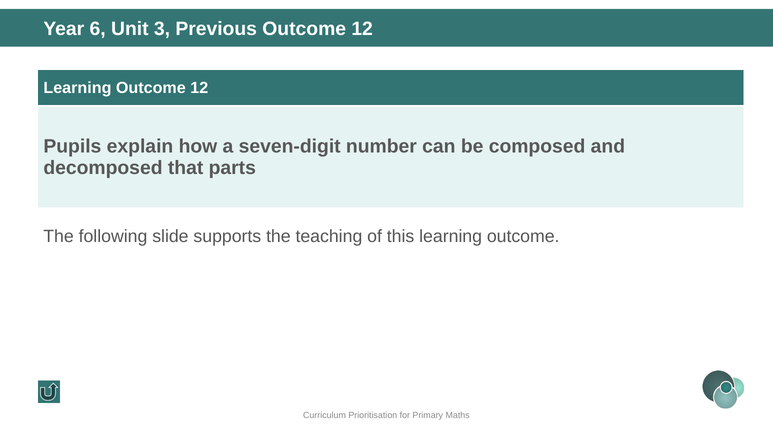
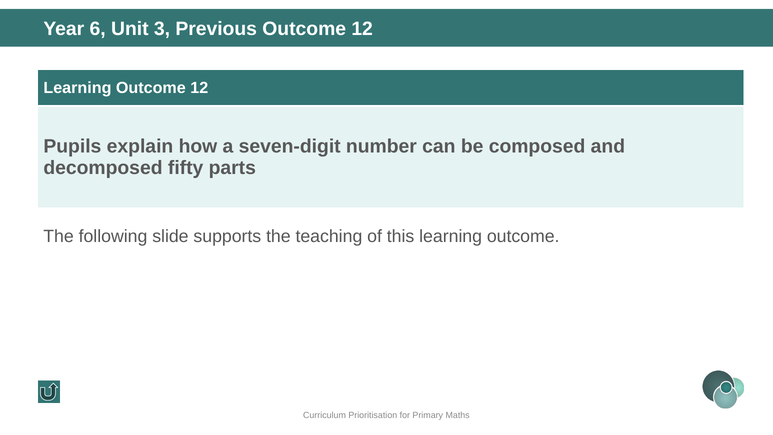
that: that -> fifty
